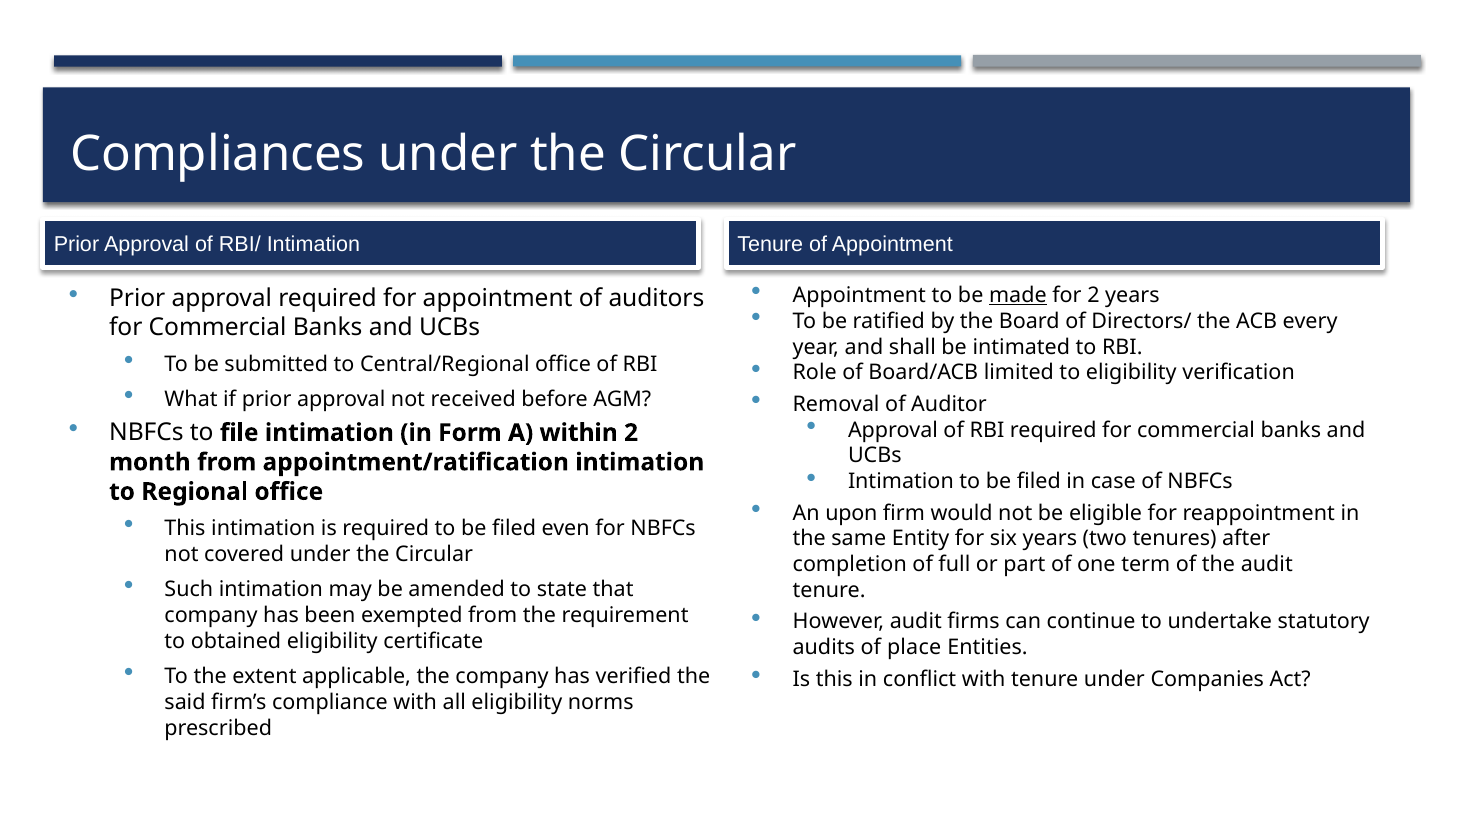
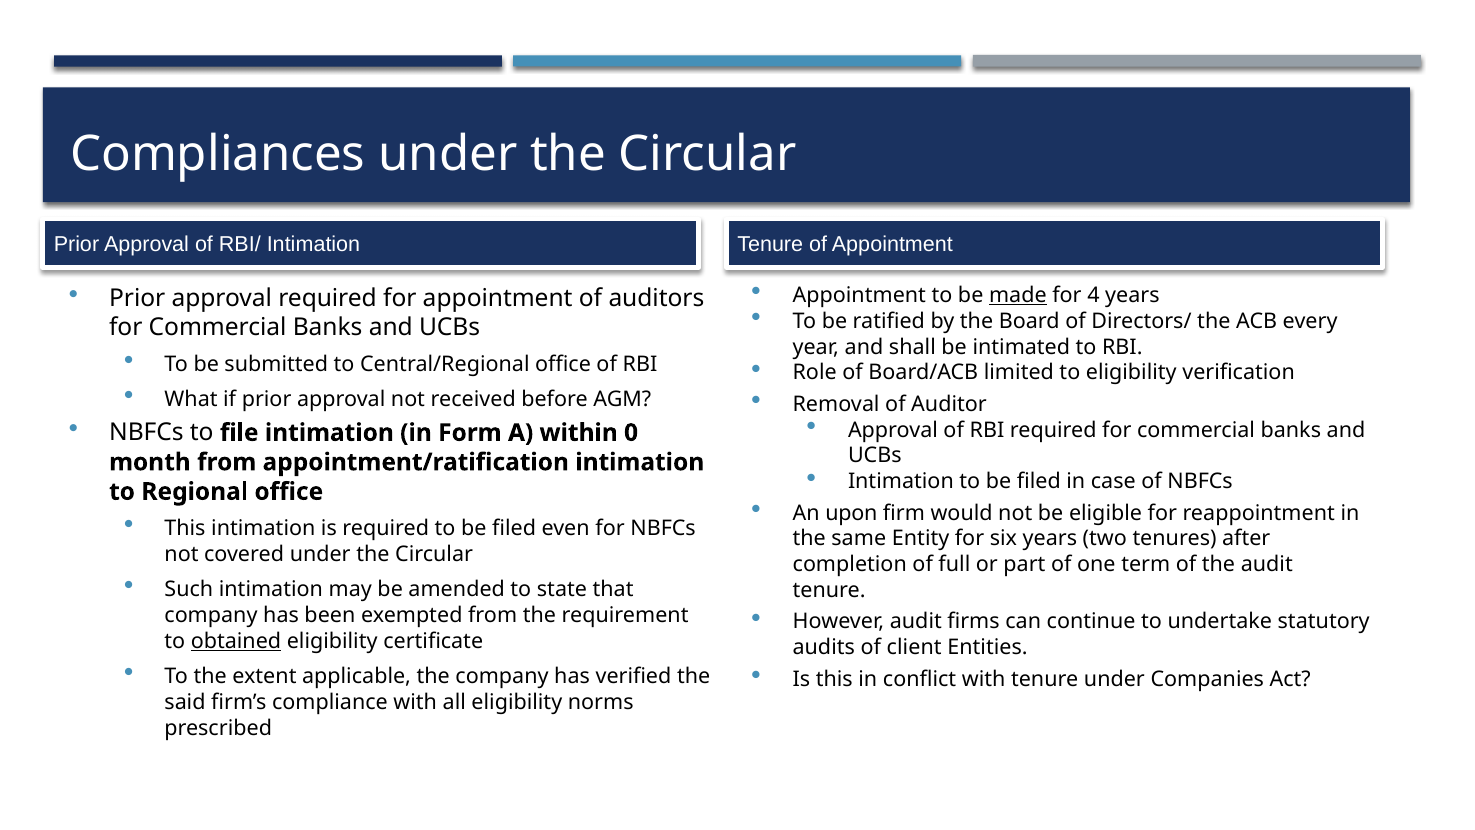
for 2: 2 -> 4
within 2: 2 -> 0
obtained underline: none -> present
place: place -> client
